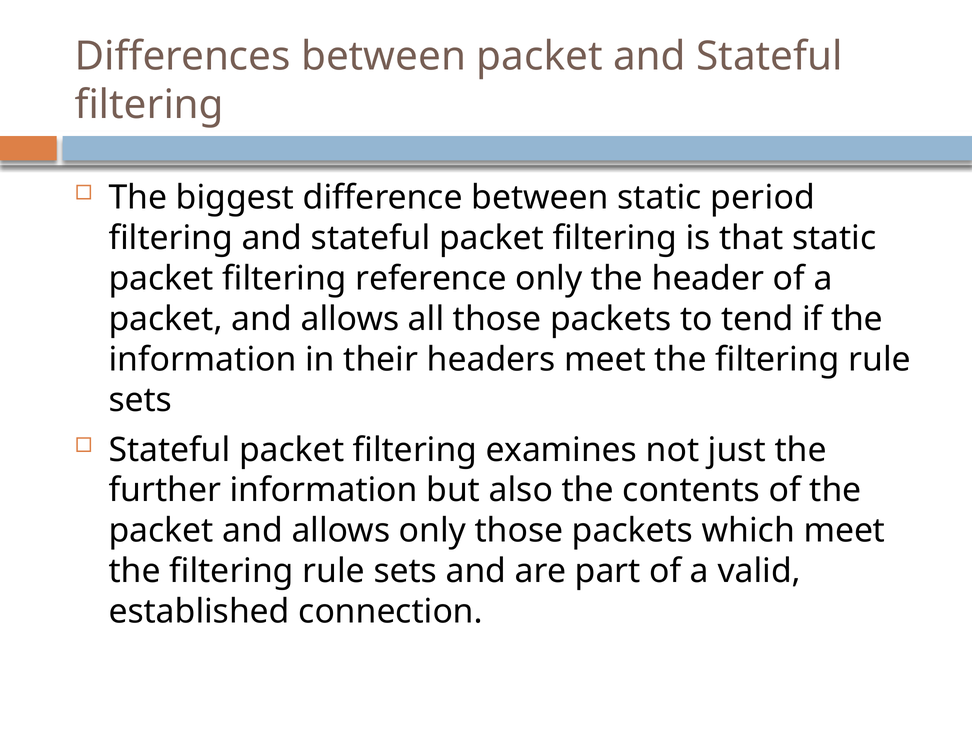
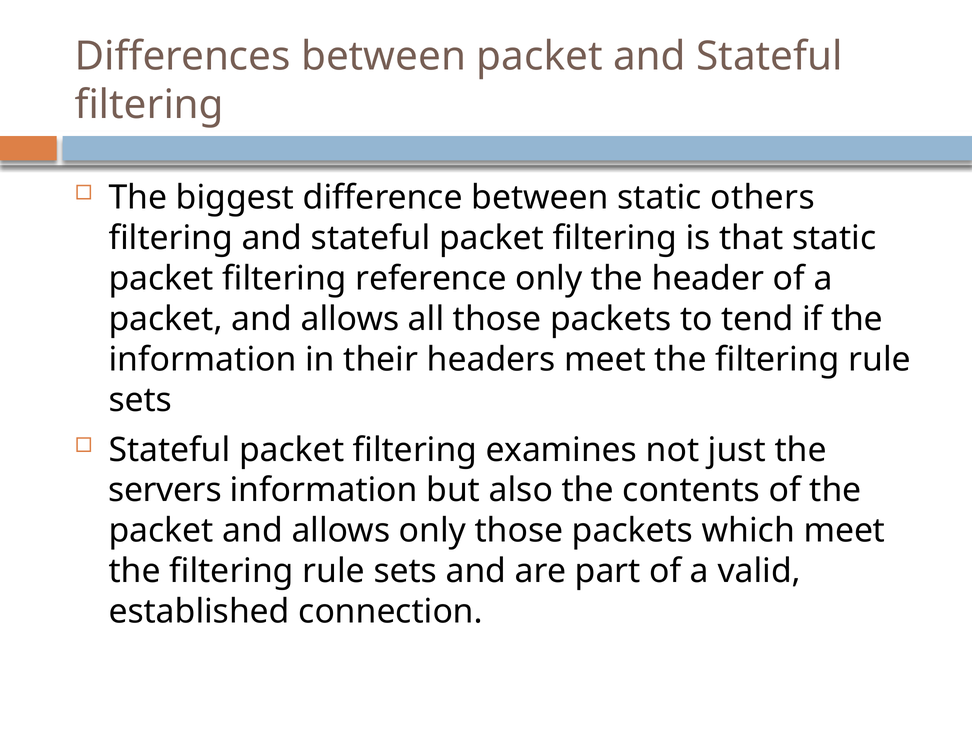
period: period -> others
further: further -> servers
